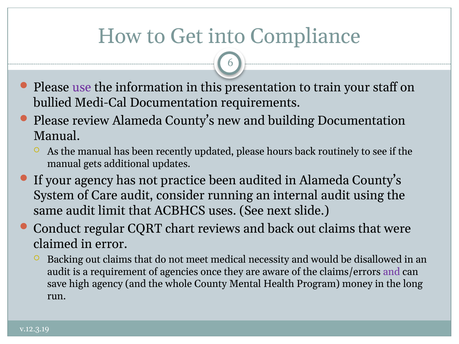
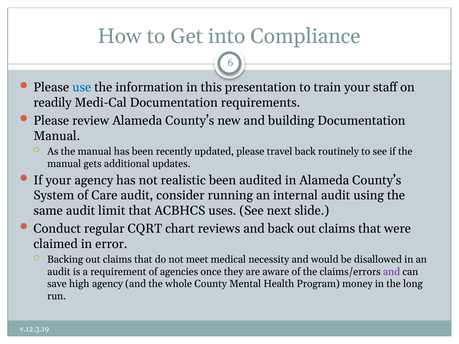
use colour: purple -> blue
bullied: bullied -> readily
hours: hours -> travel
practice: practice -> realistic
